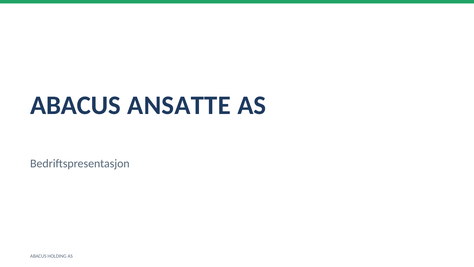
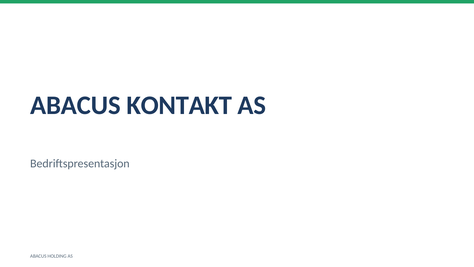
ANSATTE: ANSATTE -> KONTAKT
